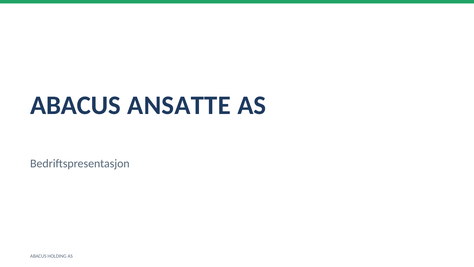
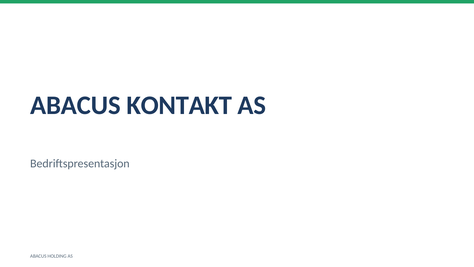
ANSATTE: ANSATTE -> KONTAKT
